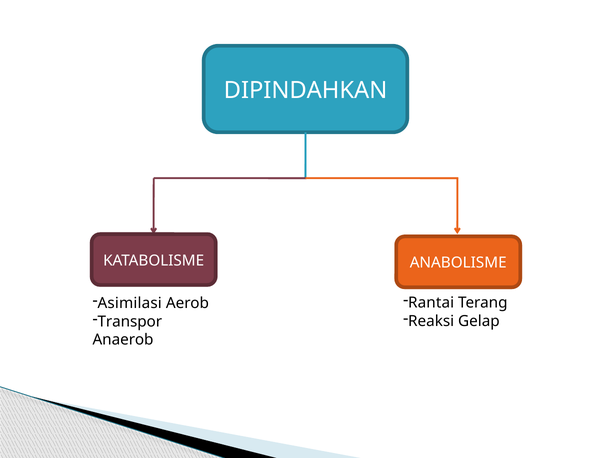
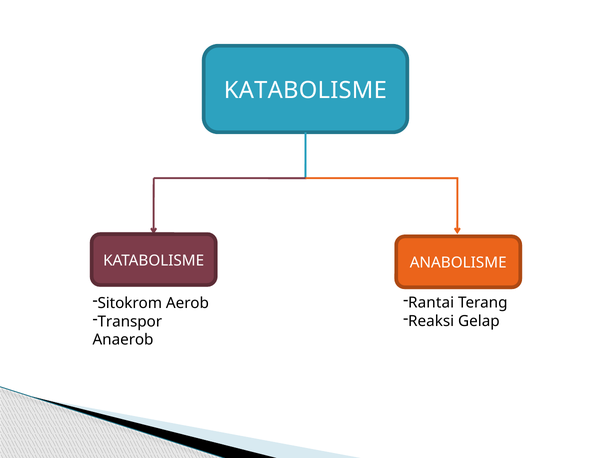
DIPINDAHKAN at (306, 91): DIPINDAHKAN -> KATABOLISME
Asimilasi: Asimilasi -> Sitokrom
